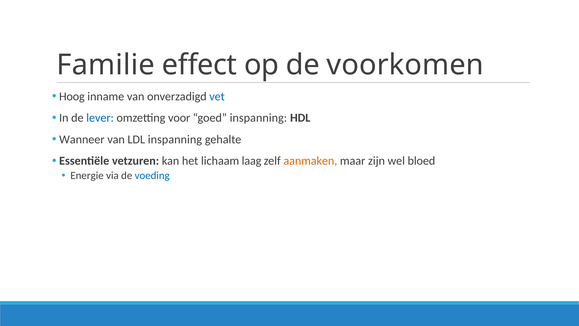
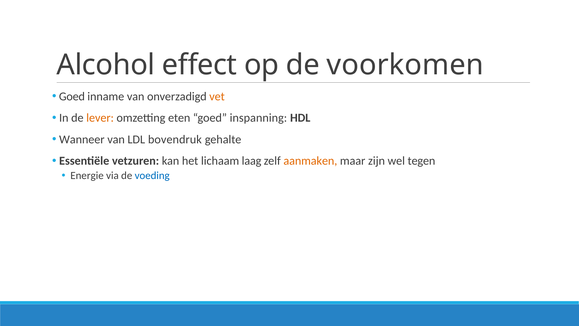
Familie: Familie -> Alcohol
Hoog at (72, 96): Hoog -> Goed
vet colour: blue -> orange
lever colour: blue -> orange
voor: voor -> eten
LDL inspanning: inspanning -> bovendruk
bloed: bloed -> tegen
